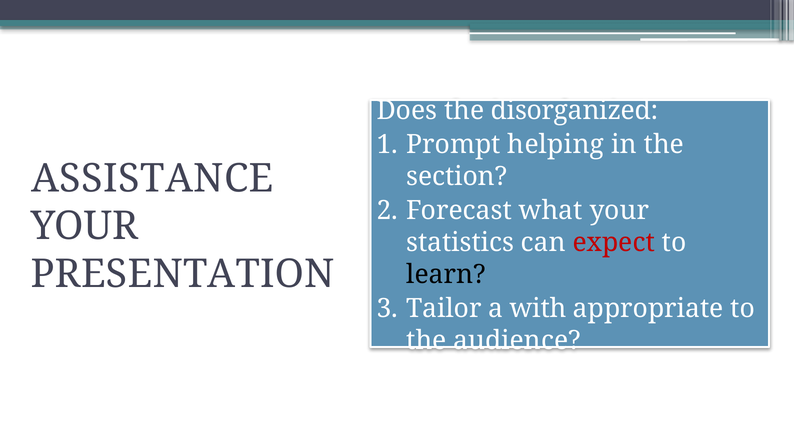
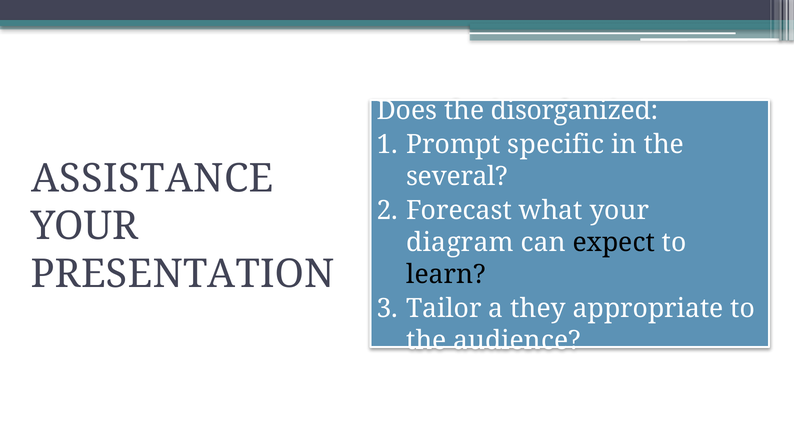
helping: helping -> specific
section: section -> several
statistics: statistics -> diagram
expect colour: red -> black
with: with -> they
